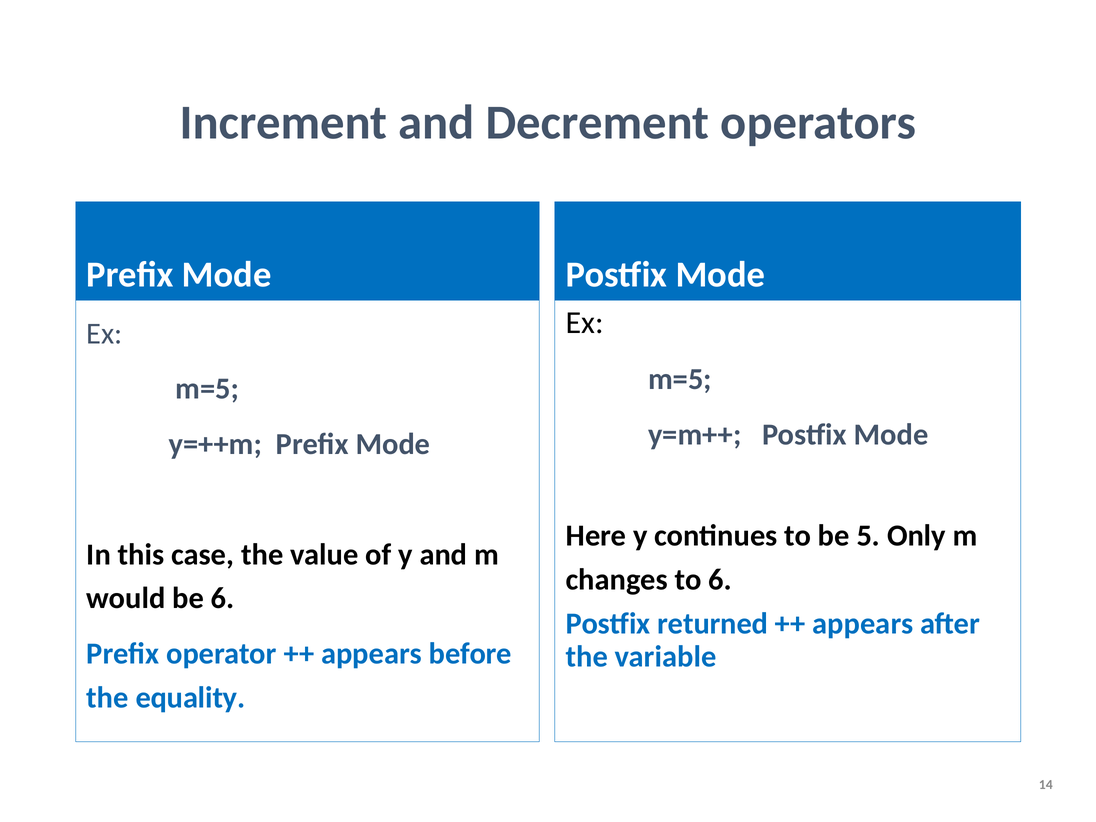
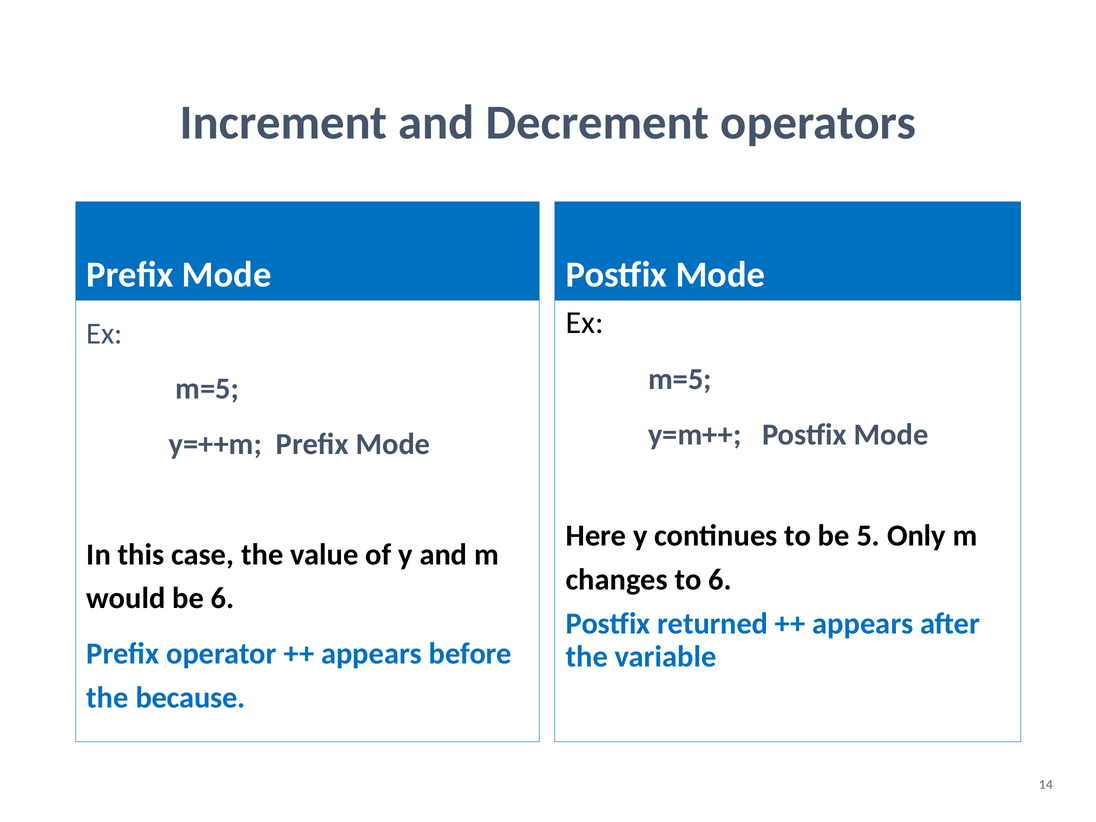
equality: equality -> because
